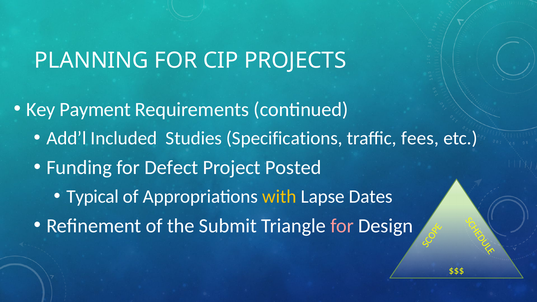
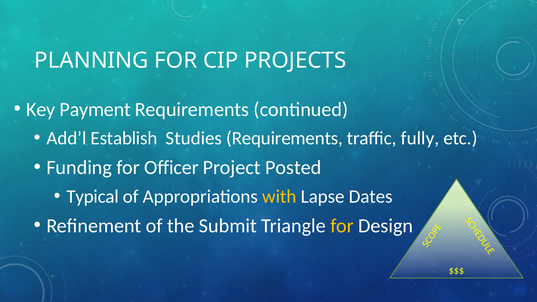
Included: Included -> Establish
Studies Specifications: Specifications -> Requirements
fees: fees -> fully
Defect: Defect -> Officer
for at (342, 226) colour: pink -> yellow
